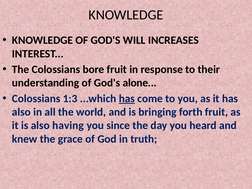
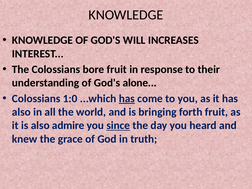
1:3: 1:3 -> 1:0
having: having -> admire
since underline: none -> present
